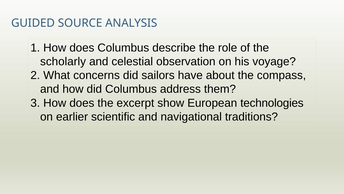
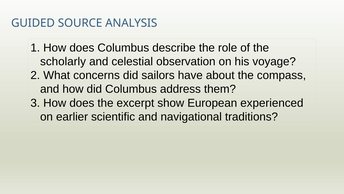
technologies: technologies -> experienced
